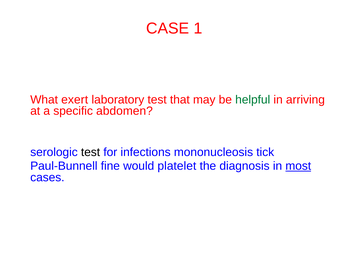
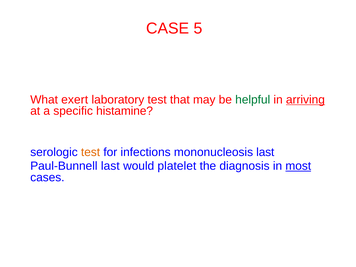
1: 1 -> 5
arriving underline: none -> present
abdomen: abdomen -> histamine
test at (91, 152) colour: black -> orange
mononucleosis tick: tick -> last
Paul-Bunnell fine: fine -> last
